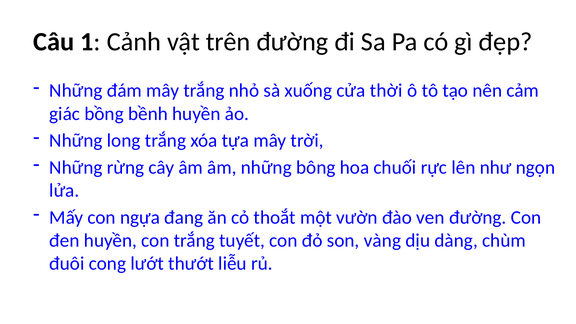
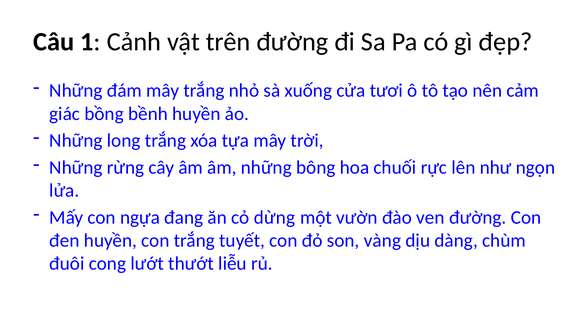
thời: thời -> tươi
thoắt: thoắt -> dừng
